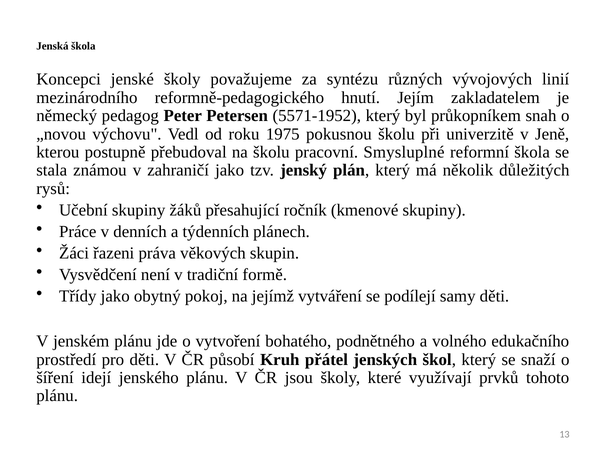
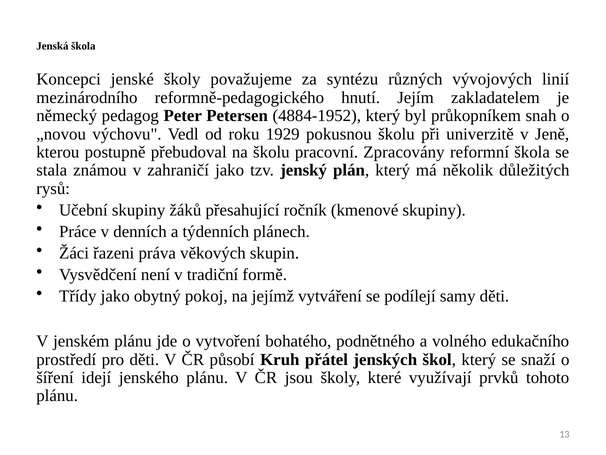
5571-1952: 5571-1952 -> 4884-1952
1975: 1975 -> 1929
Smysluplné: Smysluplné -> Zpracovány
